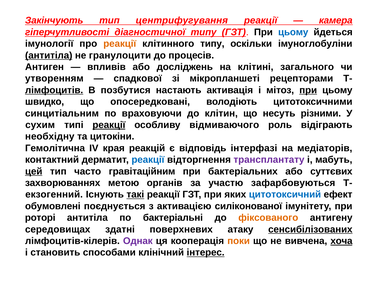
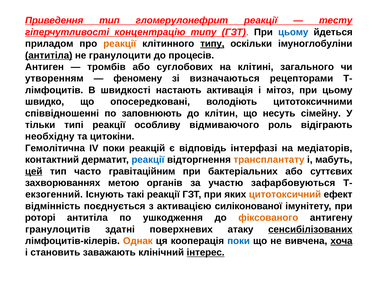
Закінчують: Закінчують -> Приведення
центрифугування: центрифугування -> гломерулонефрит
камера: камера -> тесту
діагностичної: діагностичної -> концентрацію
імунології: імунології -> приладом
типу at (212, 44) underline: none -> present
впливів: впливів -> тромбів
досліджень: досліджень -> суглобових
спадкової: спадкової -> феномену
мікропланшеті: мікропланшеті -> визначаються
лімфоцитів underline: present -> none
позбутися: позбутися -> швидкості
при at (308, 90) underline: present -> none
синцитіальним: синцитіальним -> співвідношенні
враховуючи: враховуючи -> заповнюють
різними: різними -> сімейну
сухим: сухим -> тільки
реакції at (109, 125) underline: present -> none
IV края: края -> поки
трансплантату colour: purple -> orange
такі underline: present -> none
цитотоксичний colour: blue -> orange
обумовлені: обумовлені -> відмінність
бактеріальні: бактеріальні -> ушкодження
середовищах: середовищах -> гранулоцитів
Однак colour: purple -> orange
поки at (239, 241) colour: orange -> blue
способами: способами -> заважають
